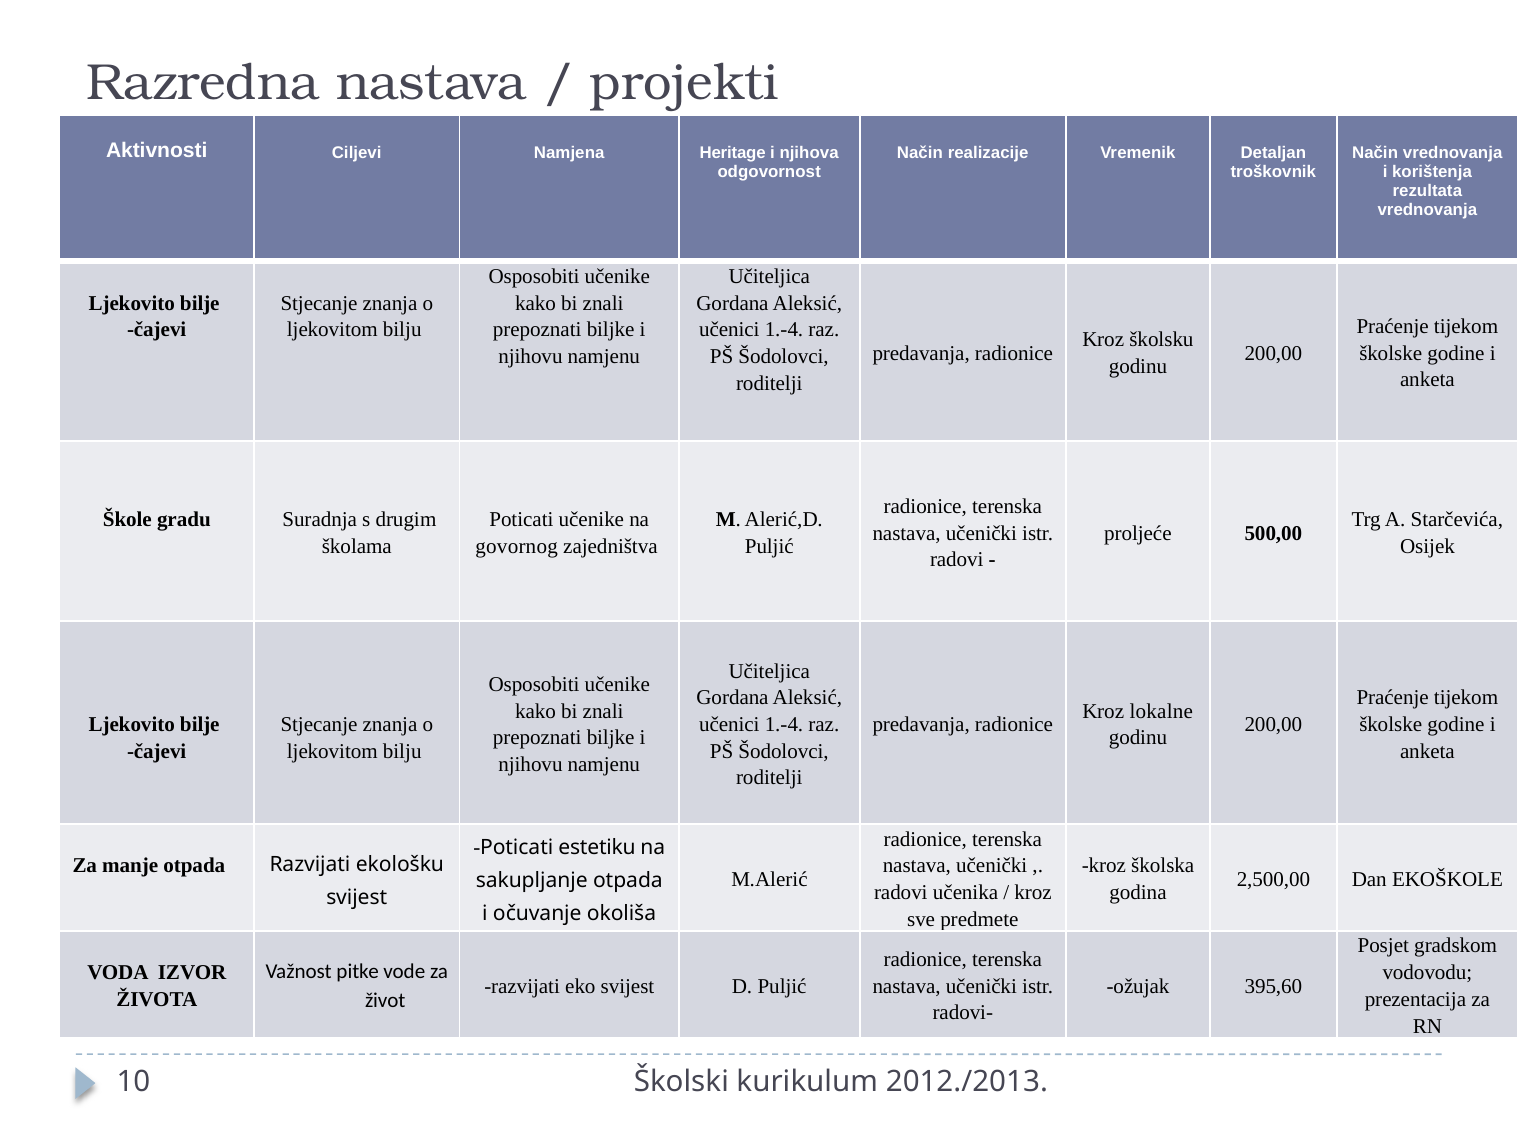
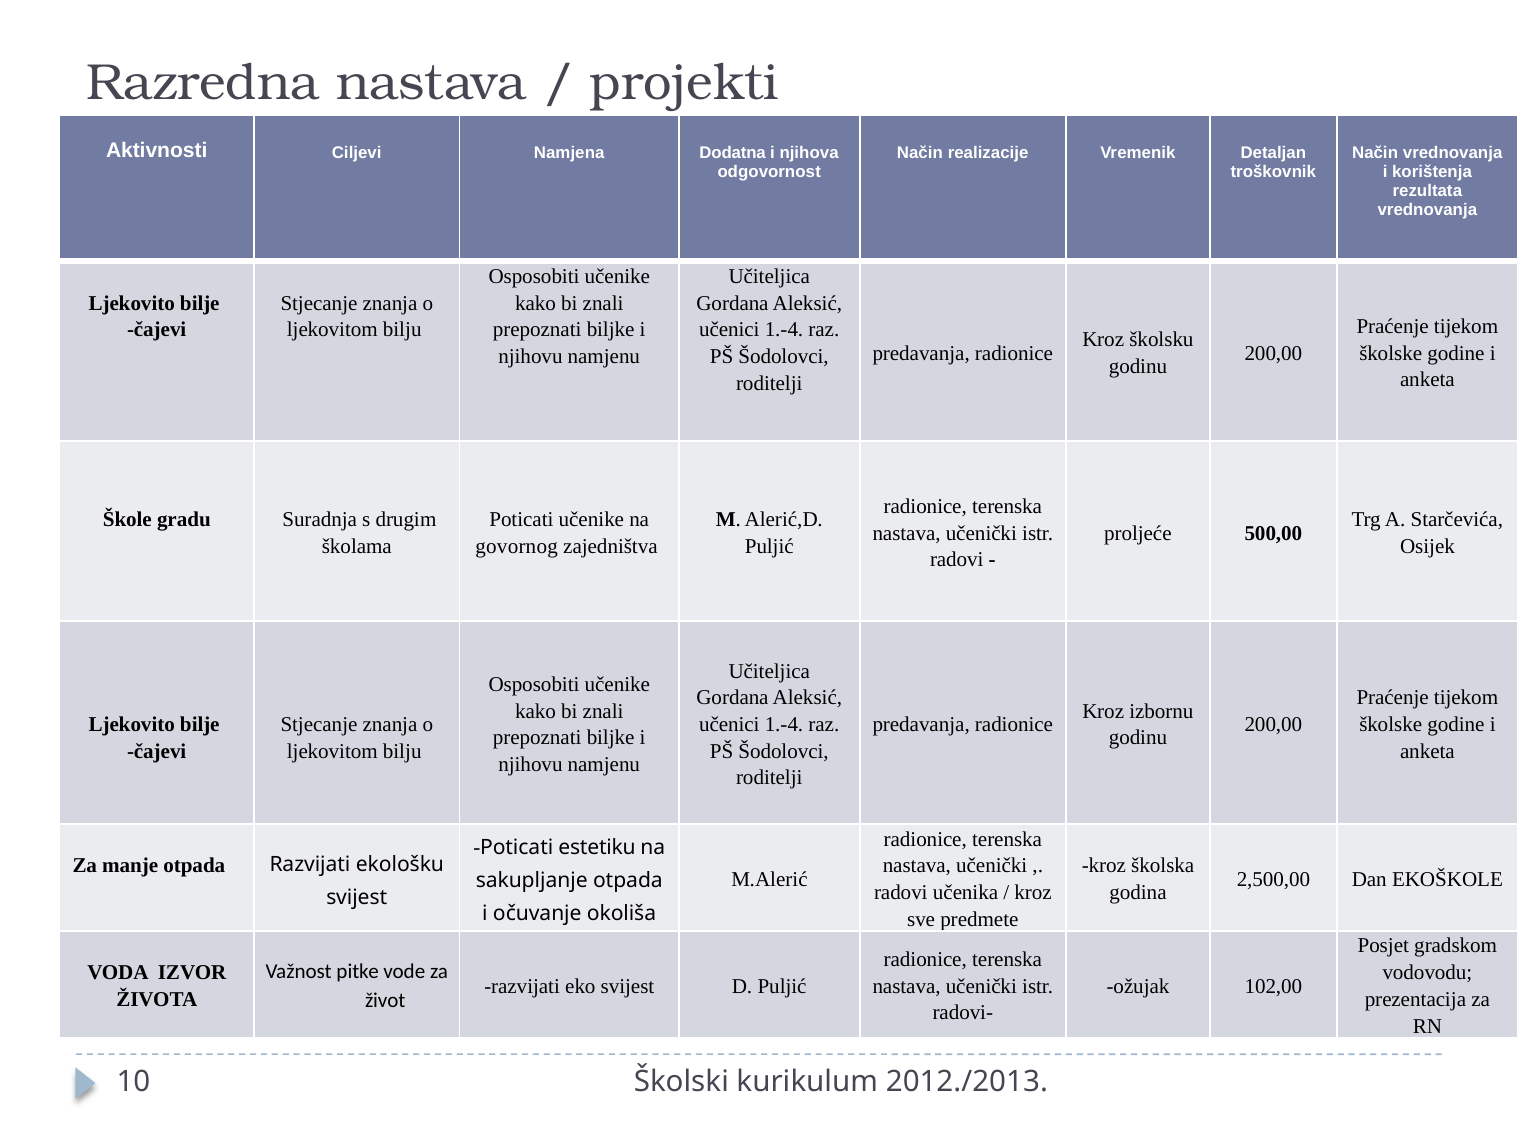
Heritage: Heritage -> Dodatna
lokalne: lokalne -> izbornu
395,60: 395,60 -> 102,00
